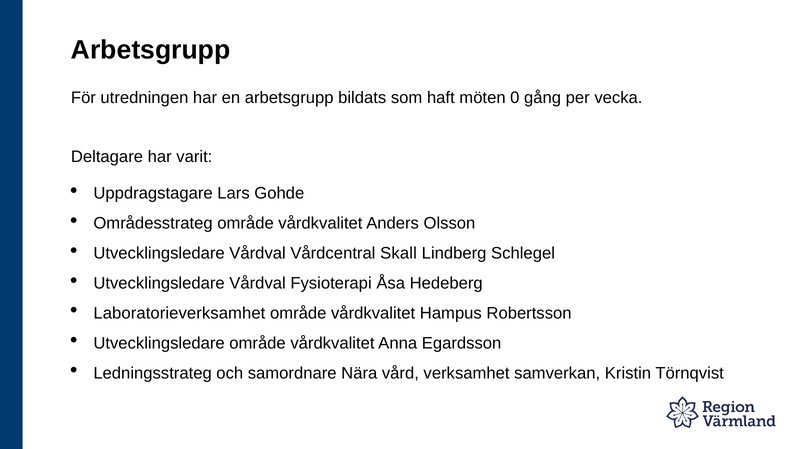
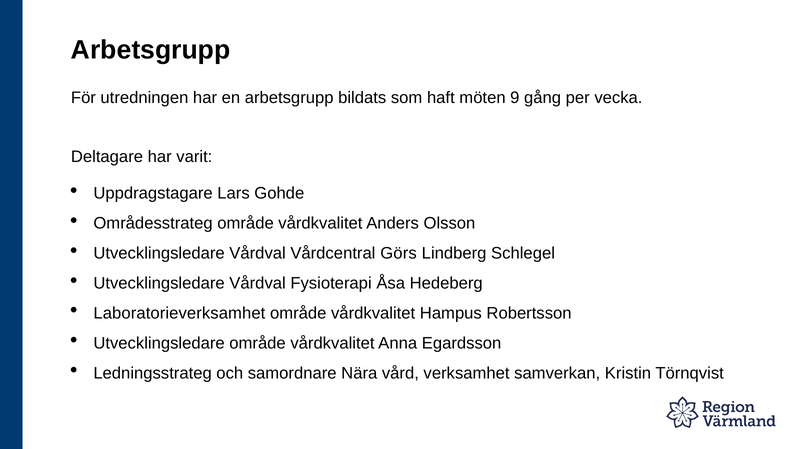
0: 0 -> 9
Skall: Skall -> Görs
